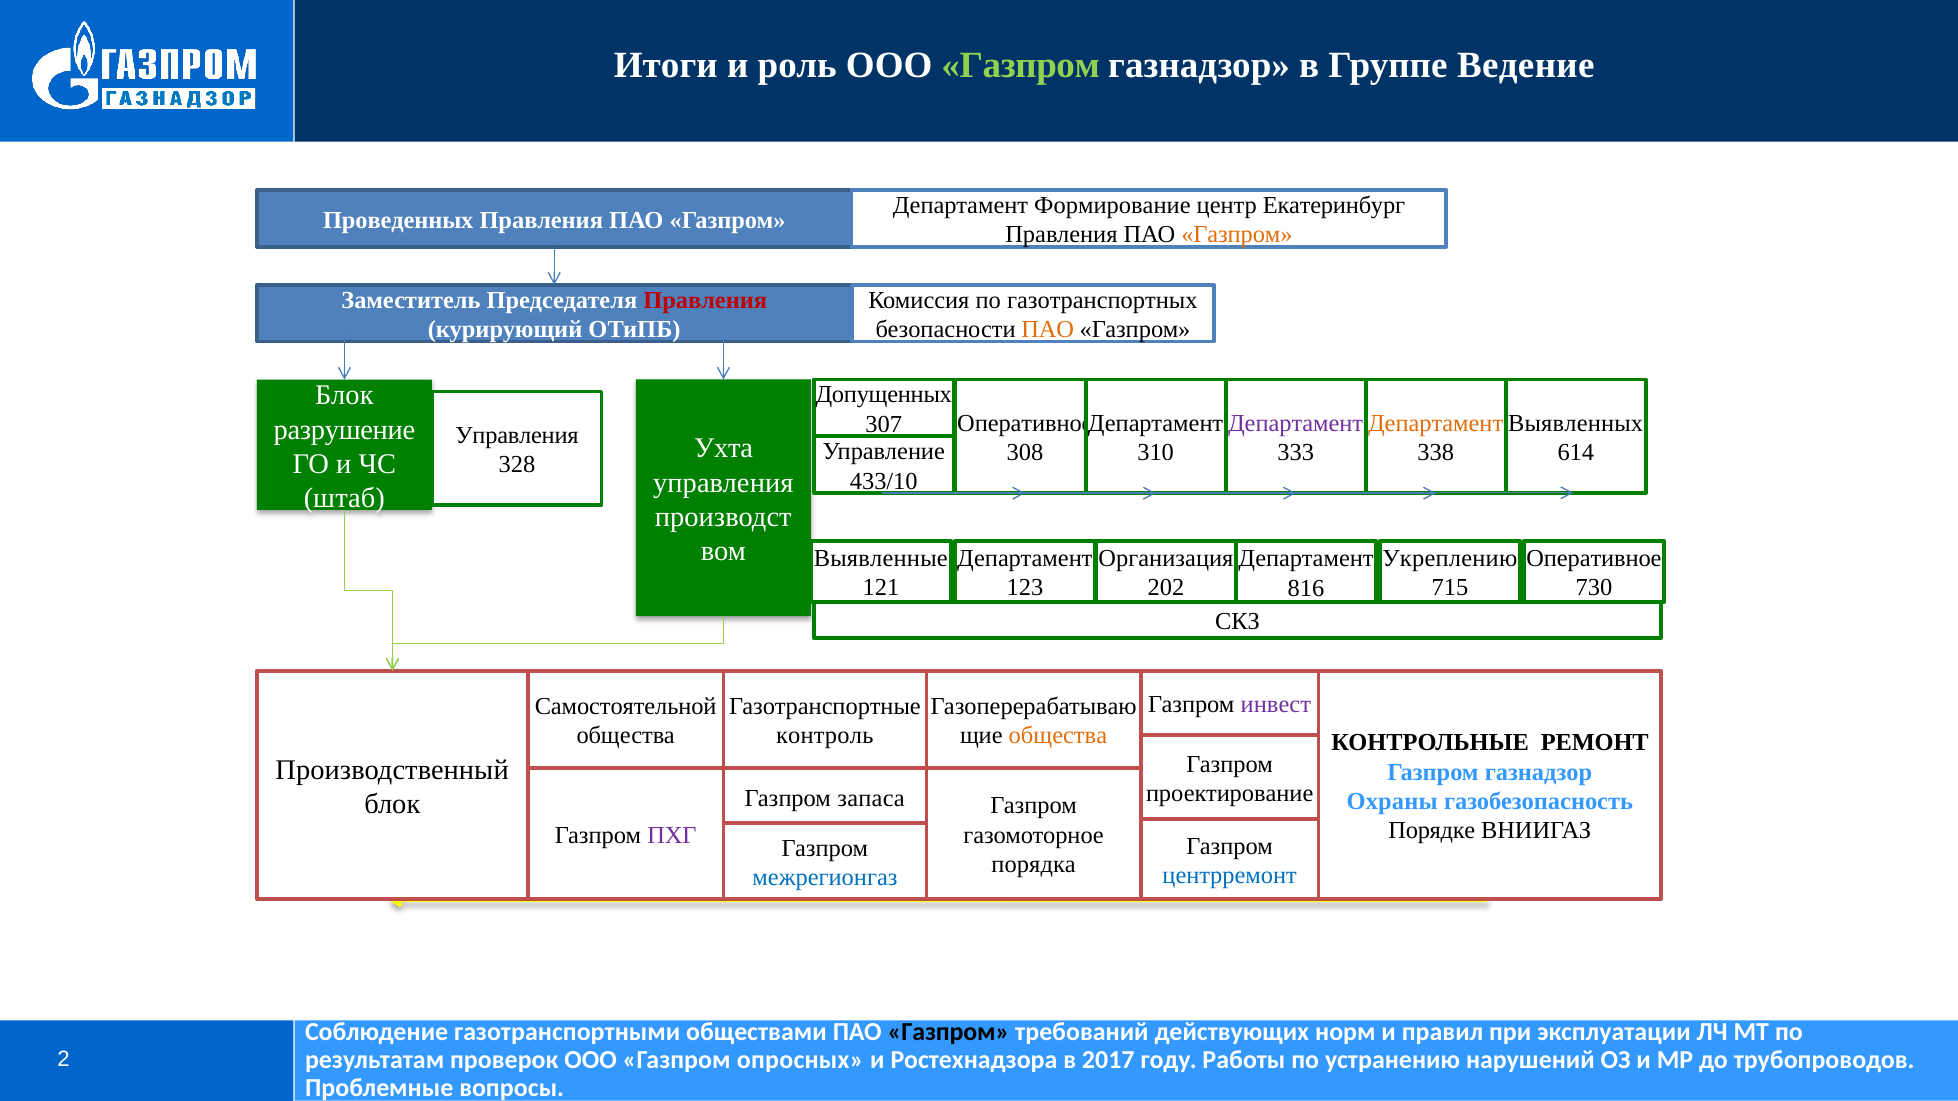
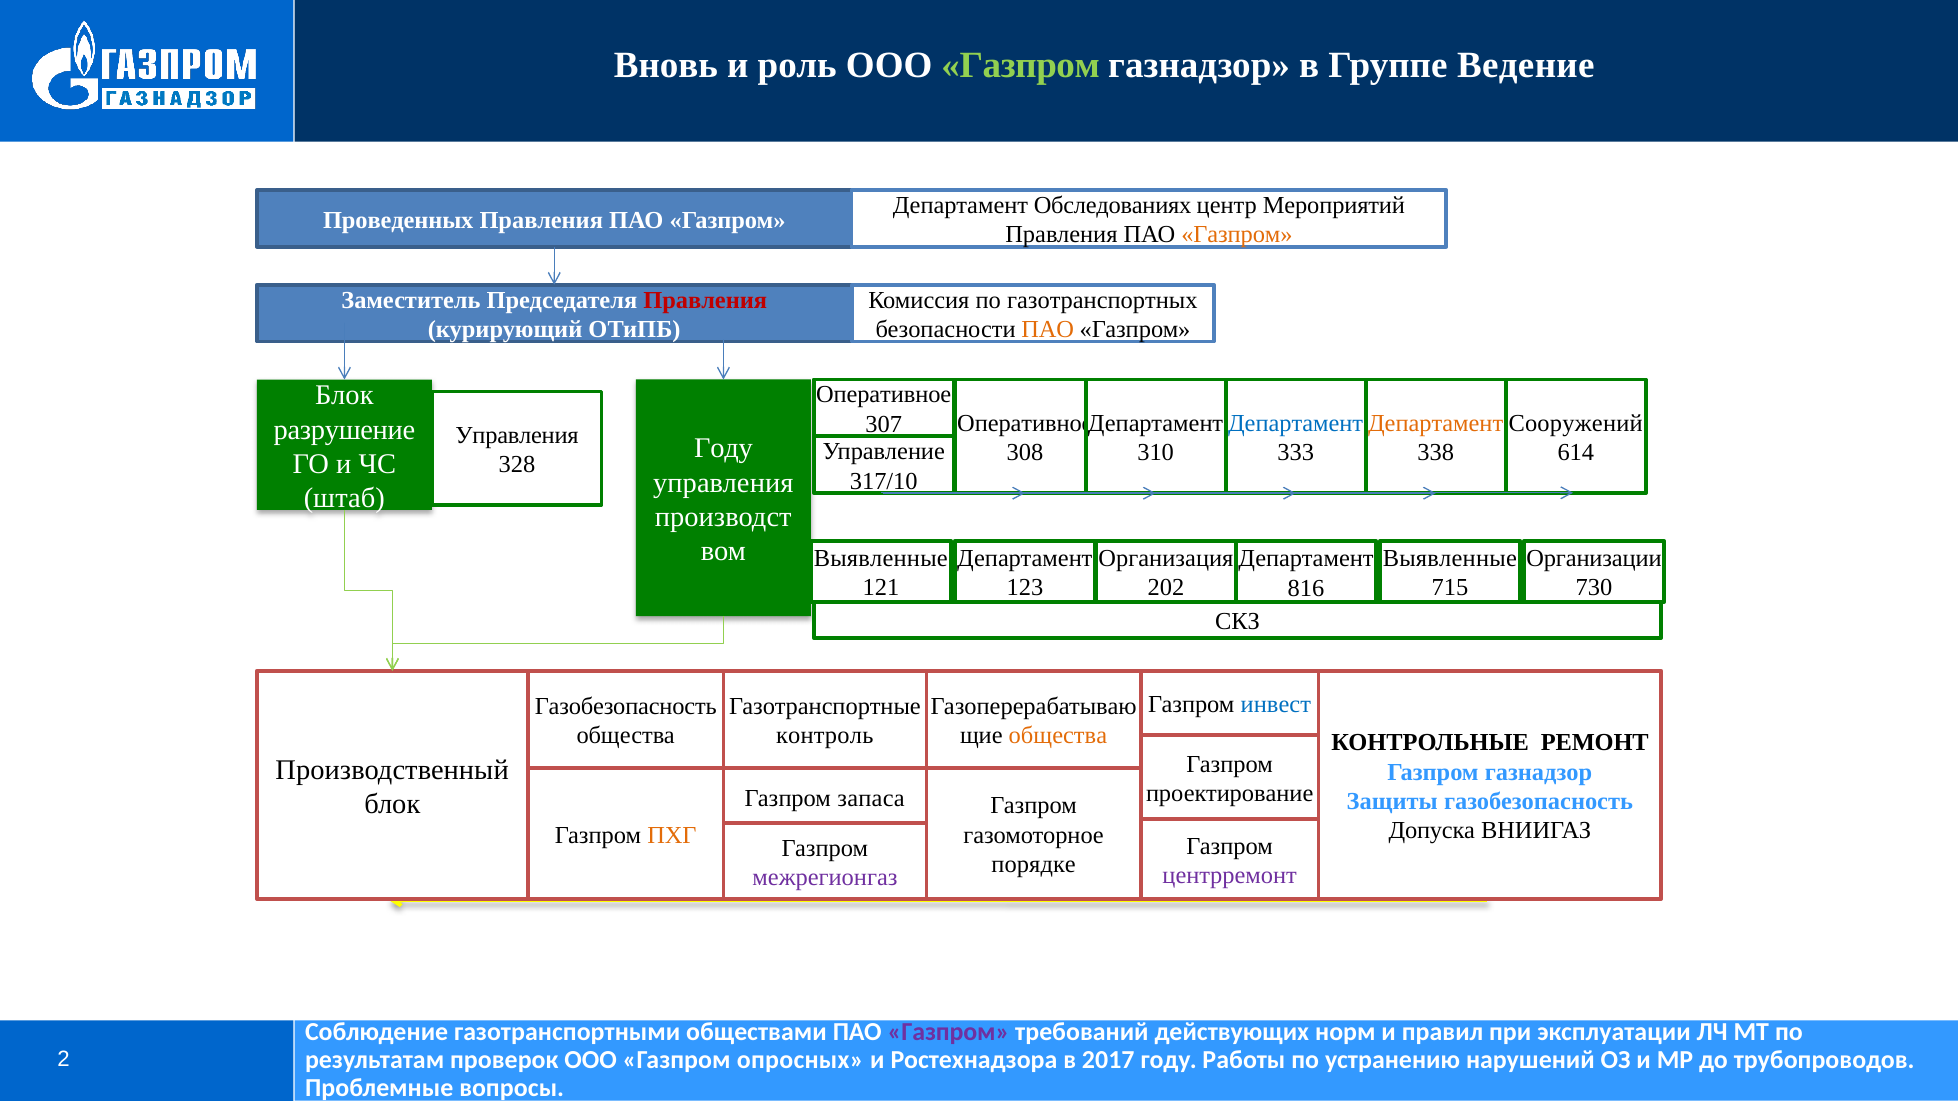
Итоги: Итоги -> Вновь
Формирование: Формирование -> Обследованиях
Екатеринбург: Екатеринбург -> Мероприятий
Допущенных at (884, 395): Допущенных -> Оперативное
Департамент at (1296, 424) colour: purple -> blue
Выявленных: Выявленных -> Сооружений
Ухта at (724, 449): Ухта -> Году
433/10: 433/10 -> 317/10
Укреплению at (1450, 559): Укреплению -> Выявленные
Оперативное at (1594, 559): Оперативное -> Организации
инвест colour: purple -> blue
Самостоятельной at (626, 707): Самостоятельной -> Газобезопасность
Охраны: Охраны -> Защиты
Порядке: Порядке -> Допуска
ПХГ colour: purple -> orange
порядка: порядка -> порядке
центрремонт colour: blue -> purple
межрегионгаз colour: blue -> purple
Газпром at (949, 1032) colour: black -> purple
